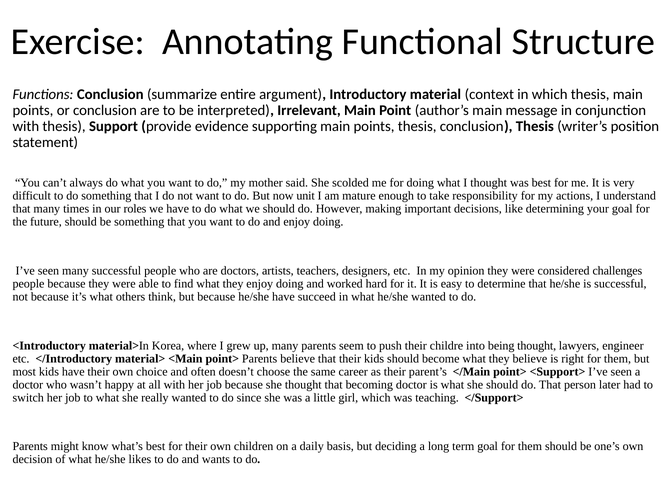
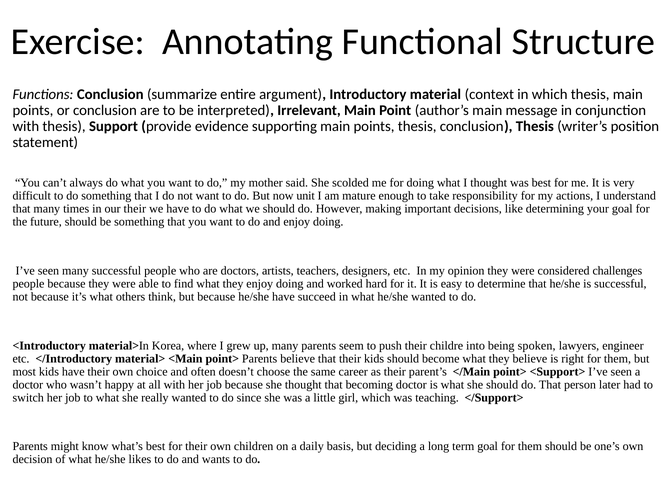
our roles: roles -> their
being thought: thought -> spoken
